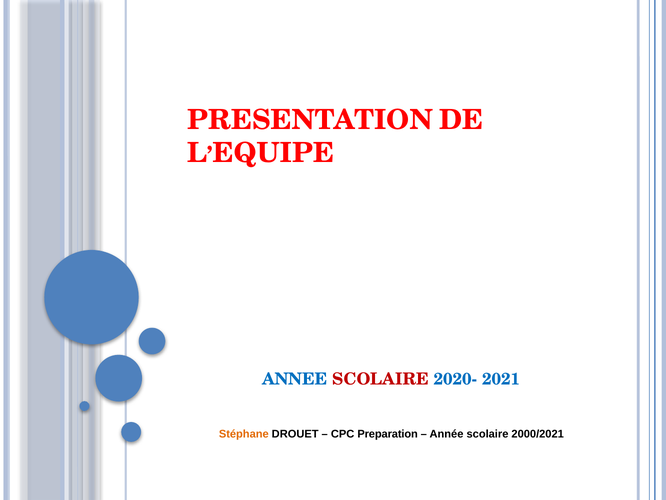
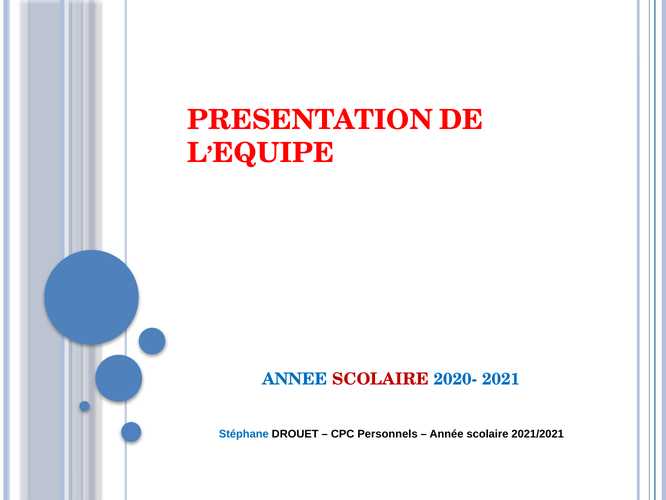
Stéphane colour: orange -> blue
Preparation: Preparation -> Personnels
2000/2021: 2000/2021 -> 2021/2021
